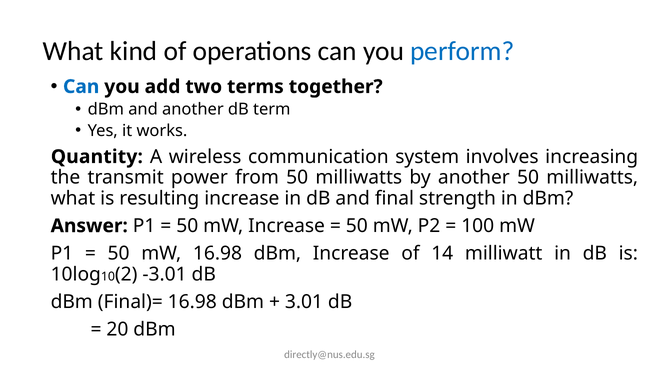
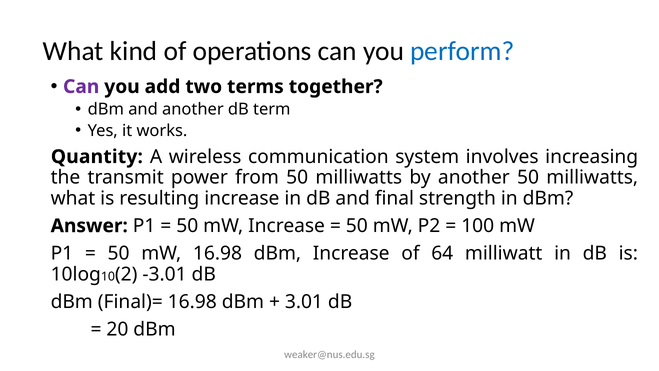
Can at (81, 87) colour: blue -> purple
14: 14 -> 64
directly@nus.edu.sg: directly@nus.edu.sg -> weaker@nus.edu.sg
